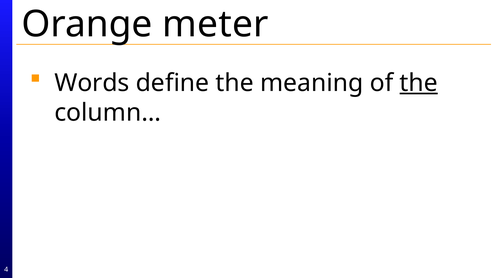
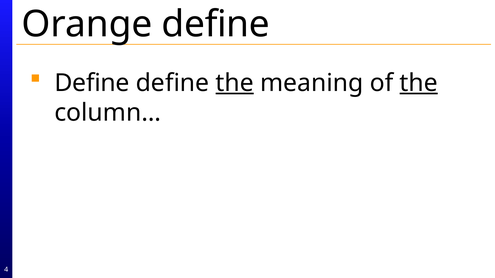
Orange meter: meter -> define
Words at (92, 83): Words -> Define
the at (235, 83) underline: none -> present
